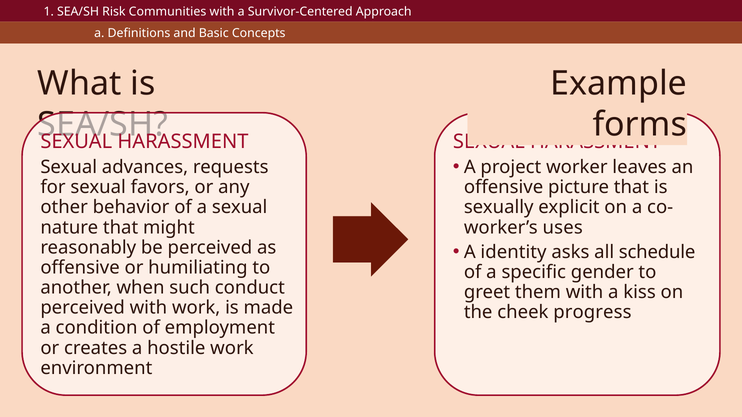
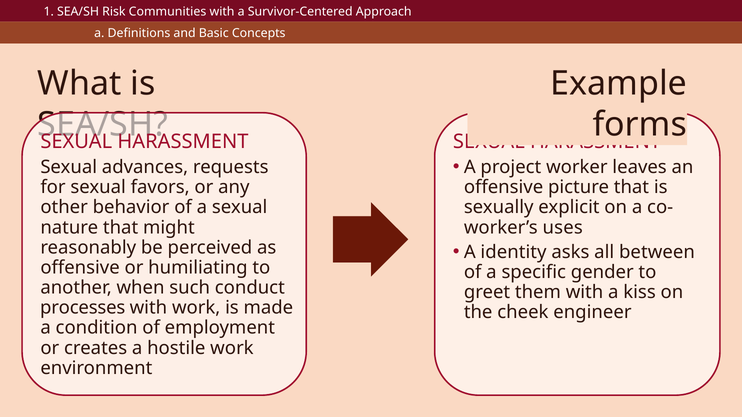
schedule: schedule -> between
perceived at (83, 308): perceived -> processes
progress: progress -> engineer
